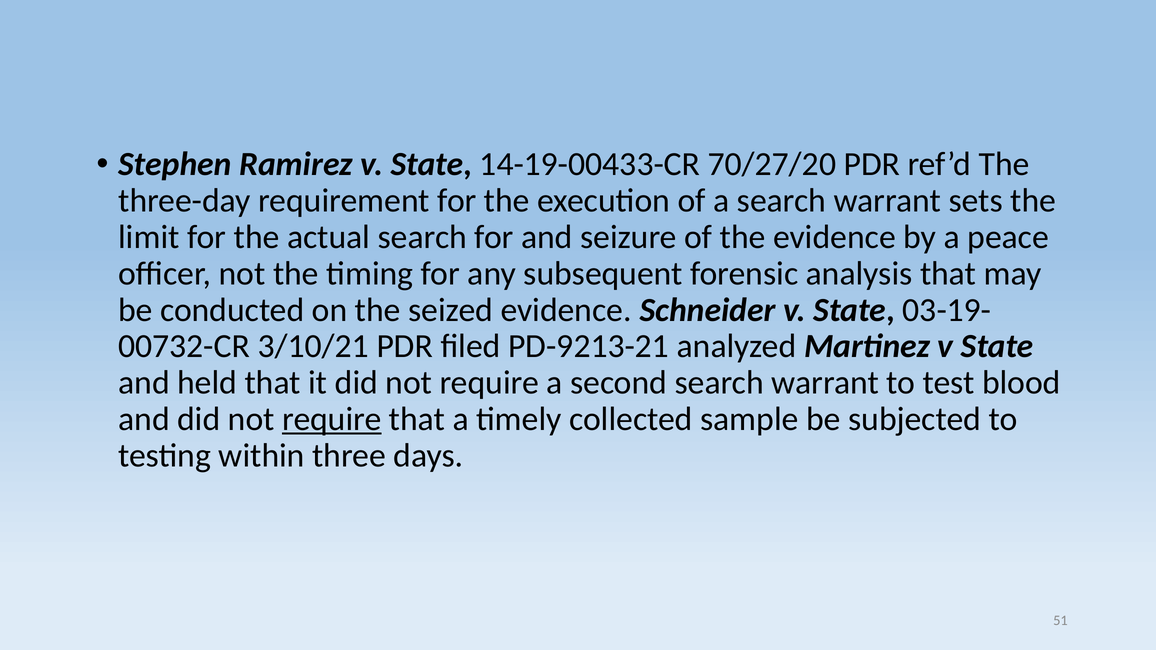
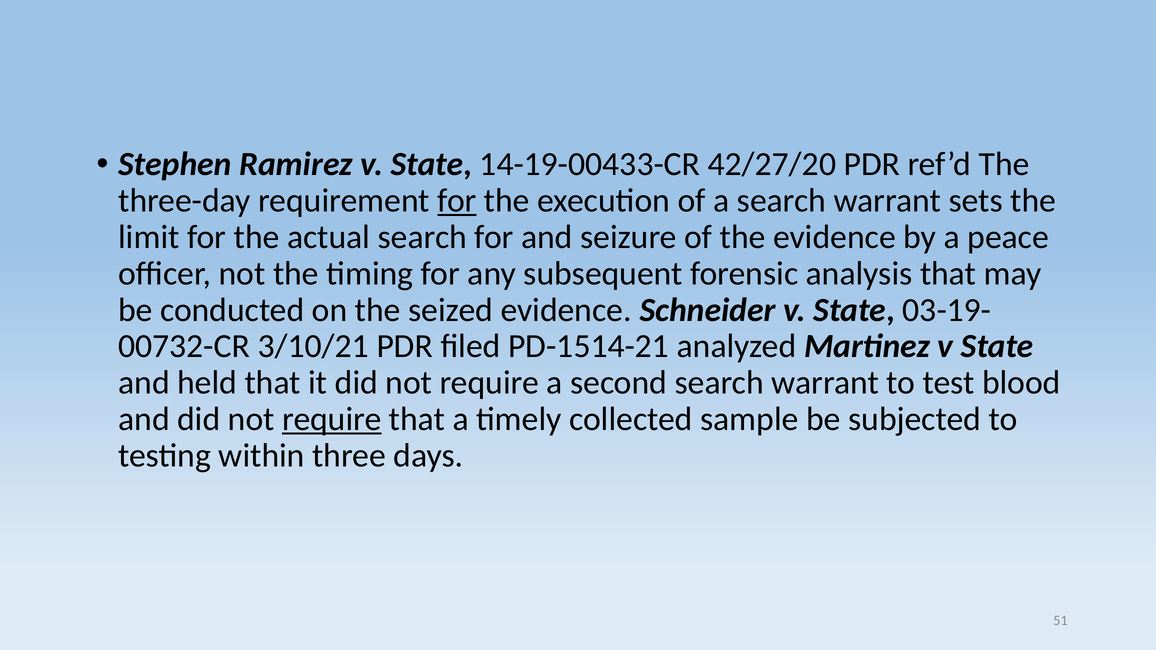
70/27/20: 70/27/20 -> 42/27/20
for at (457, 201) underline: none -> present
PD-9213-21: PD-9213-21 -> PD-1514-21
